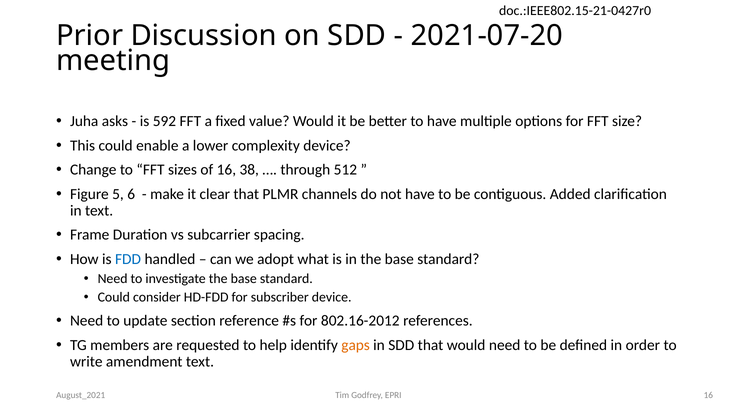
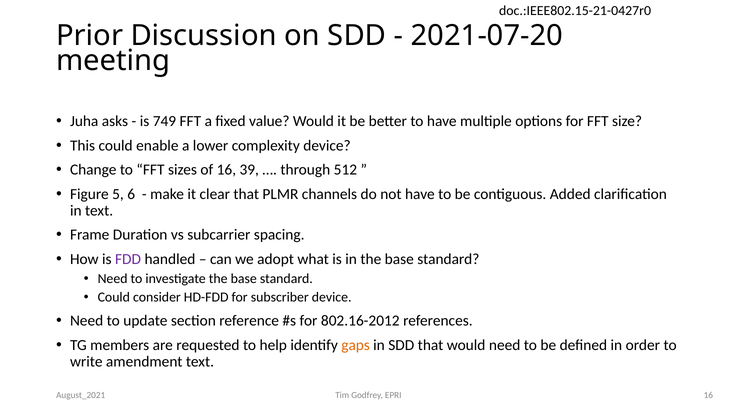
592: 592 -> 749
38: 38 -> 39
FDD colour: blue -> purple
